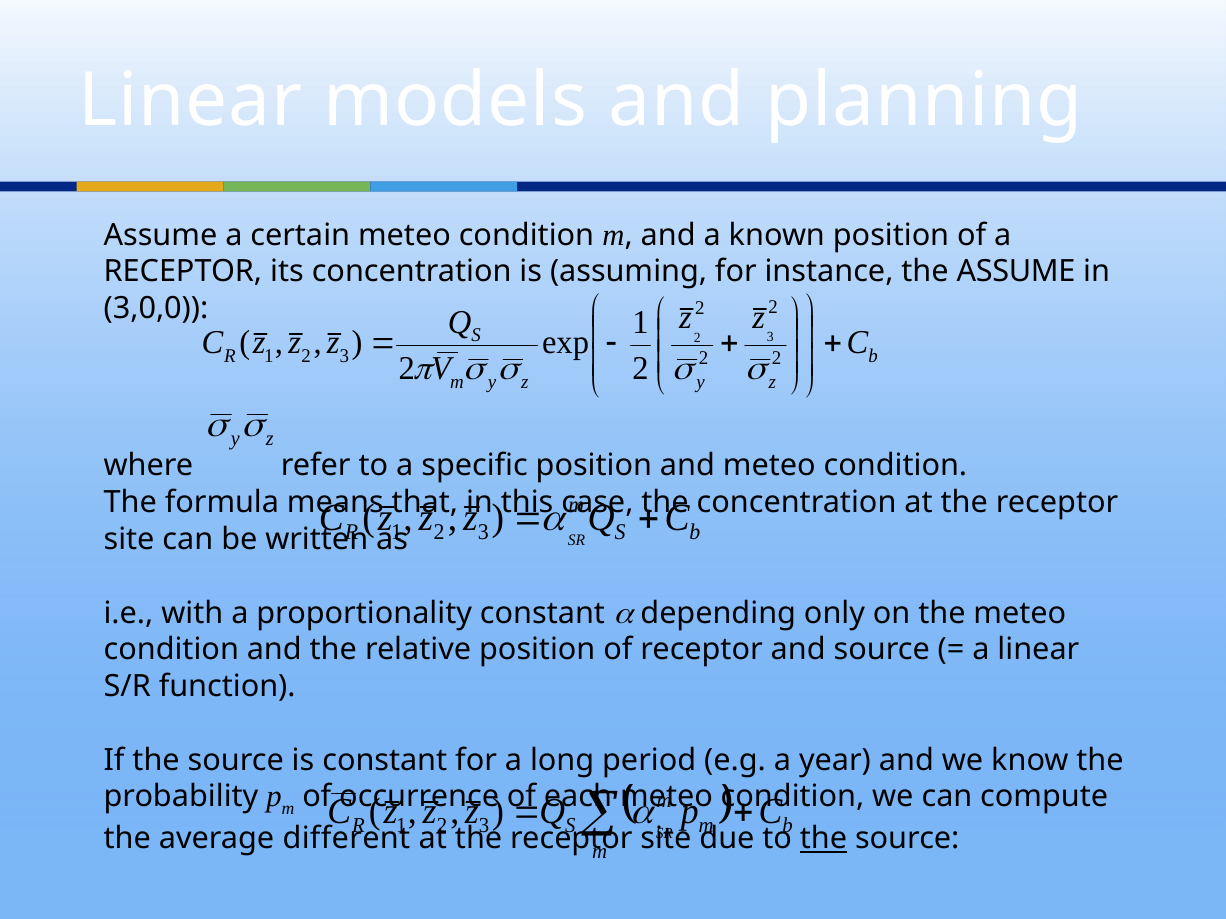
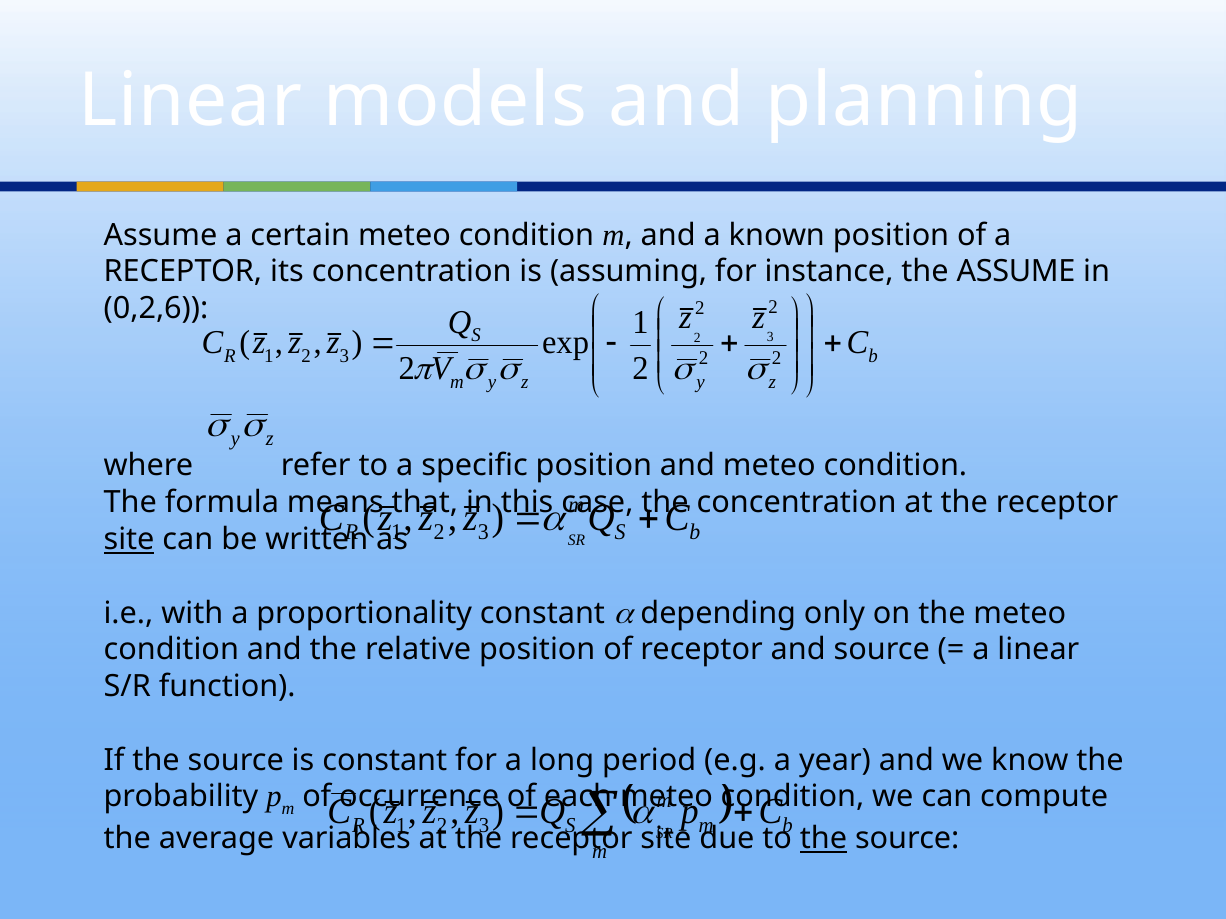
3,0,0: 3,0,0 -> 0,2,6
site at (129, 540) underline: none -> present
different: different -> variables
